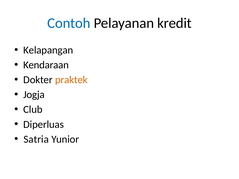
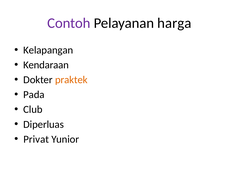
Contoh colour: blue -> purple
kredit: kredit -> harga
Jogja: Jogja -> Pada
Satria: Satria -> Privat
